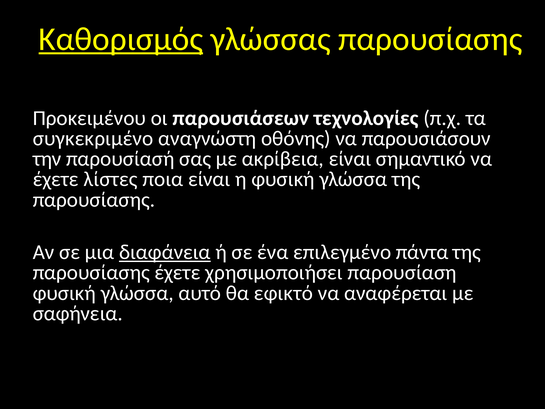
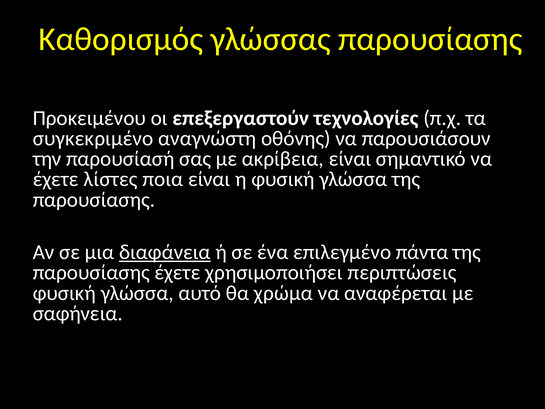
Καθορισμός underline: present -> none
παρουσιάσεων: παρουσιάσεων -> επεξεργαστούν
παρουσίαση: παρουσίαση -> περιπτώσεις
εφικτό: εφικτό -> χρώμα
